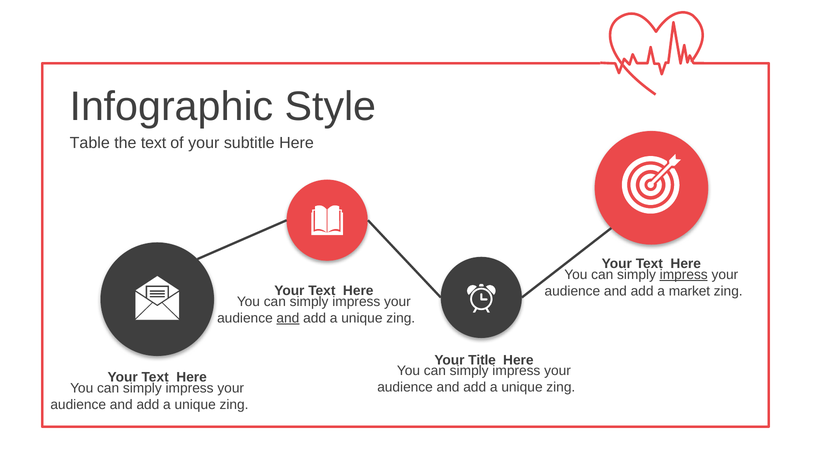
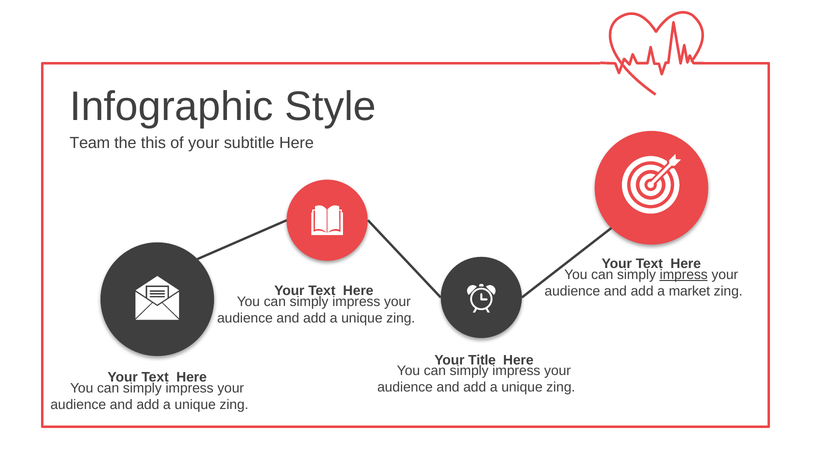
Table: Table -> Team
the text: text -> this
and at (288, 318) underline: present -> none
